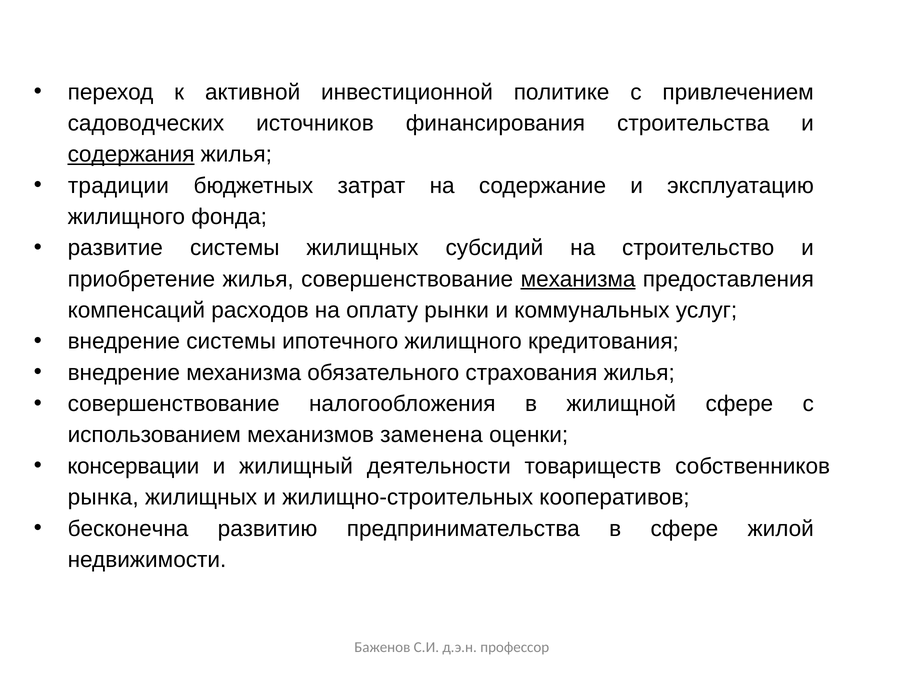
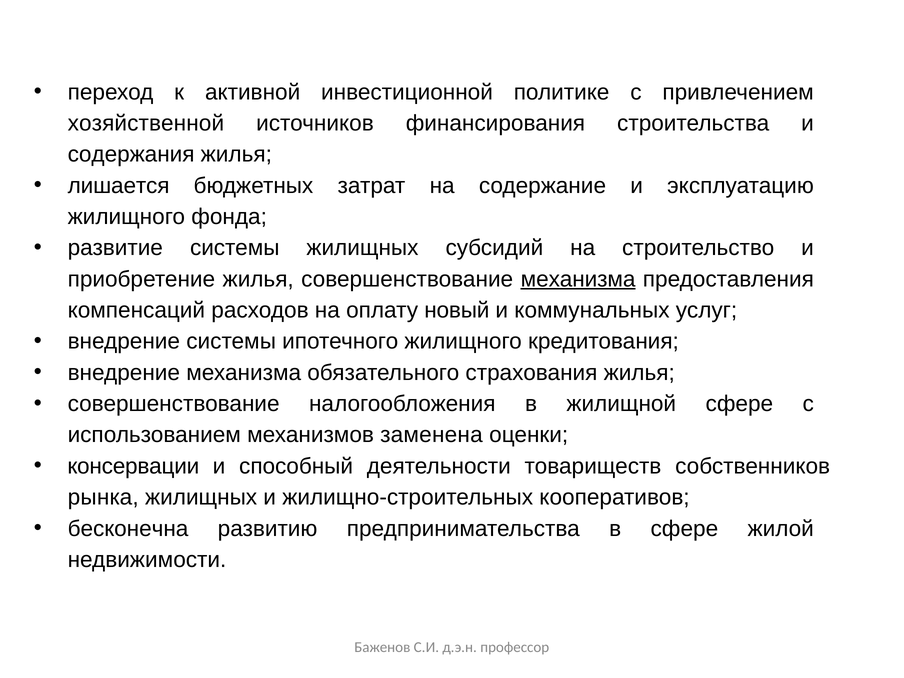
садоводческих: садоводческих -> хозяйственной
содержания underline: present -> none
традиции: традиции -> лишается
рынки: рынки -> новый
жилищный: жилищный -> способный
